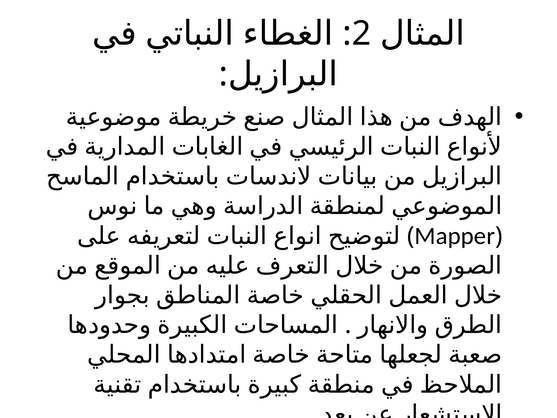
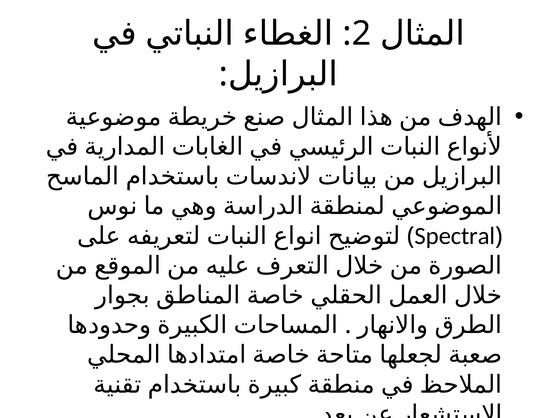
Mapper: Mapper -> Spectral
